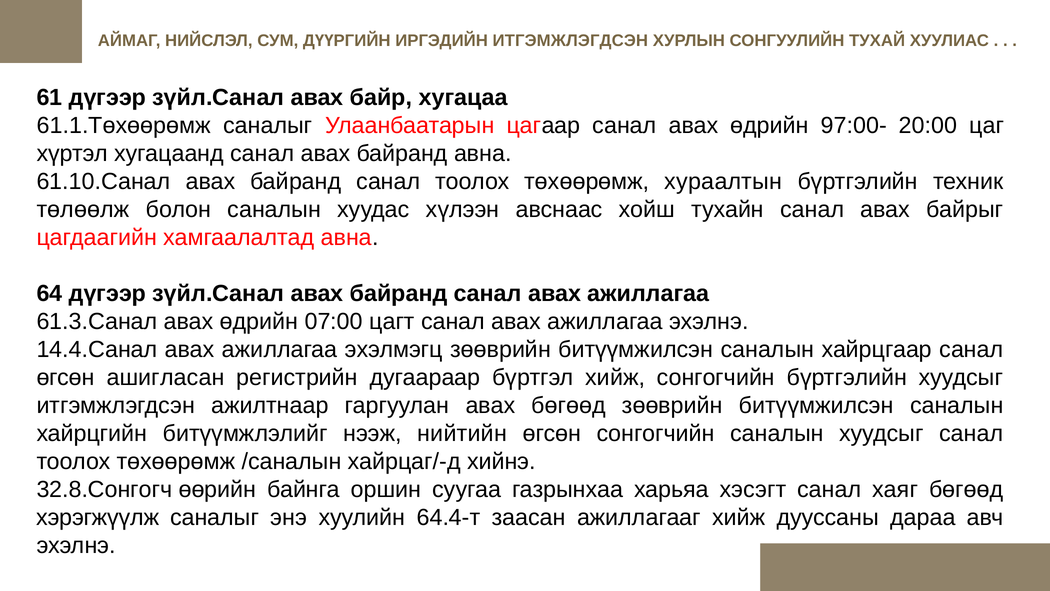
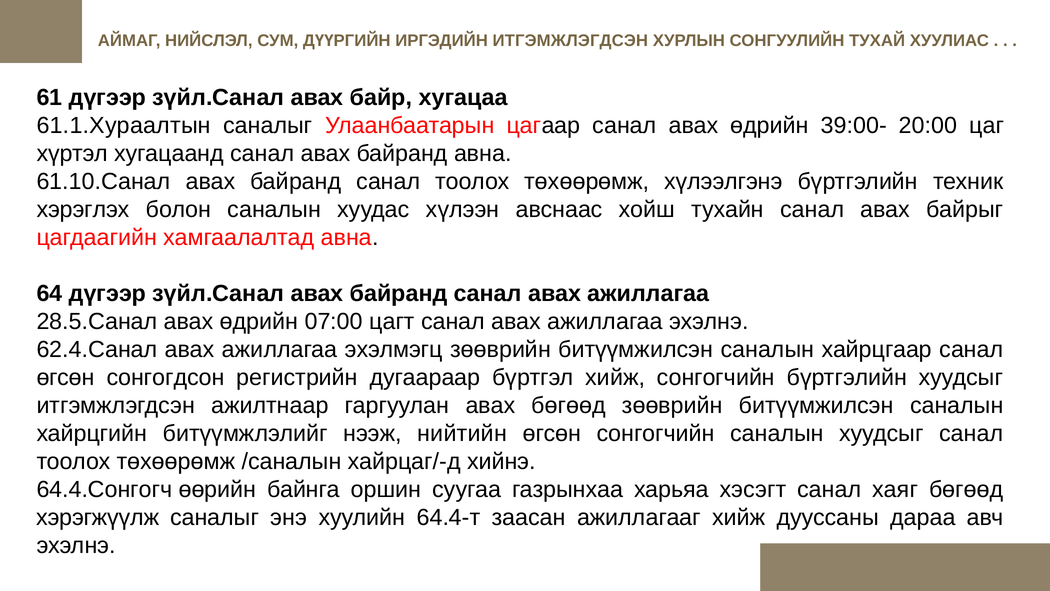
61.1.Төхөөрөмж: 61.1.Төхөөрөмж -> 61.1.Хураалтын
97:00-: 97:00- -> 39:00-
хураалтын: хураалтын -> хүлээлгэнэ
төлөөлж: төлөөлж -> хэрэглэх
61.3.Санал: 61.3.Санал -> 28.5.Санал
14.4.Санал: 14.4.Санал -> 62.4.Санал
ашигласан: ашигласан -> сонгогдсон
32.8.Сонгогч: 32.8.Сонгогч -> 64.4.Сонгогч
